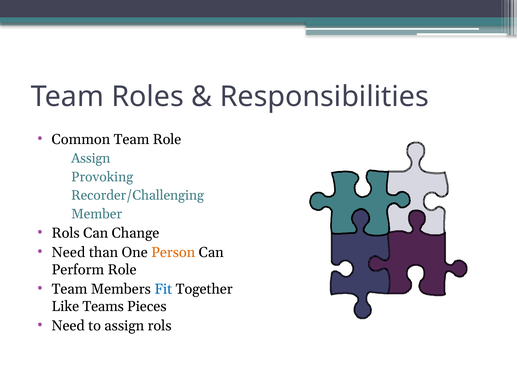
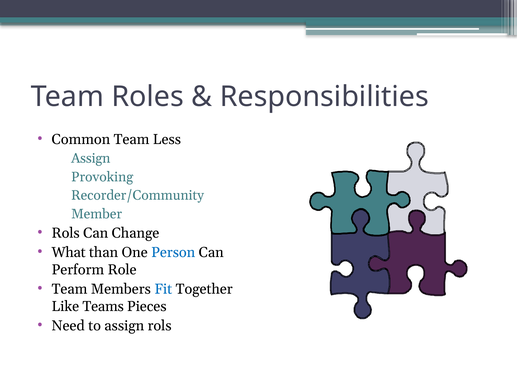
Team Role: Role -> Less
Recorder/Challenging: Recorder/Challenging -> Recorder/Community
Need at (68, 252): Need -> What
Person colour: orange -> blue
